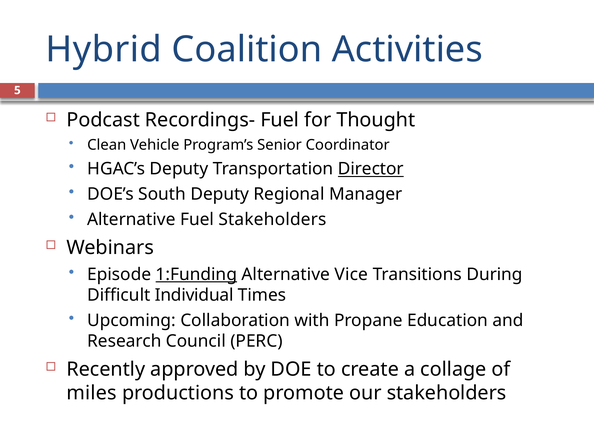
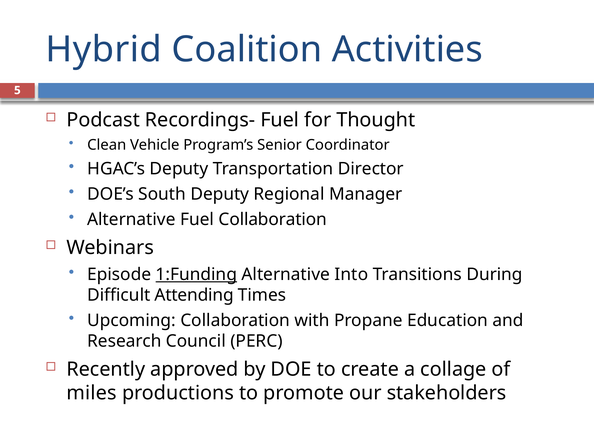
Director underline: present -> none
Fuel Stakeholders: Stakeholders -> Collaboration
Vice: Vice -> Into
Individual: Individual -> Attending
